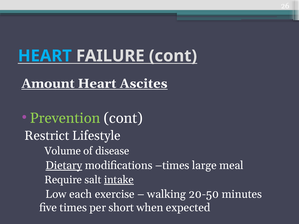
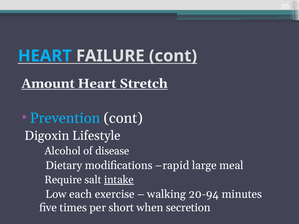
Ascites: Ascites -> Stretch
Prevention colour: light green -> light blue
Restrict: Restrict -> Digoxin
Volume: Volume -> Alcohol
Dietary underline: present -> none
modifications times: times -> rapid
20-50: 20-50 -> 20-94
expected: expected -> secretion
